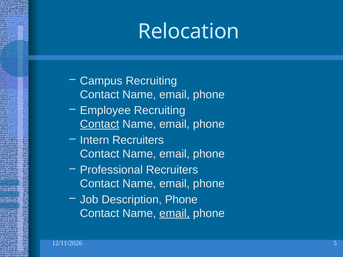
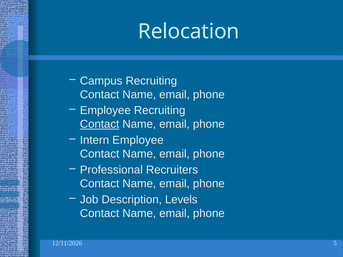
Intern Recruiters: Recruiters -> Employee
Description Phone: Phone -> Levels
email at (175, 213) underline: present -> none
